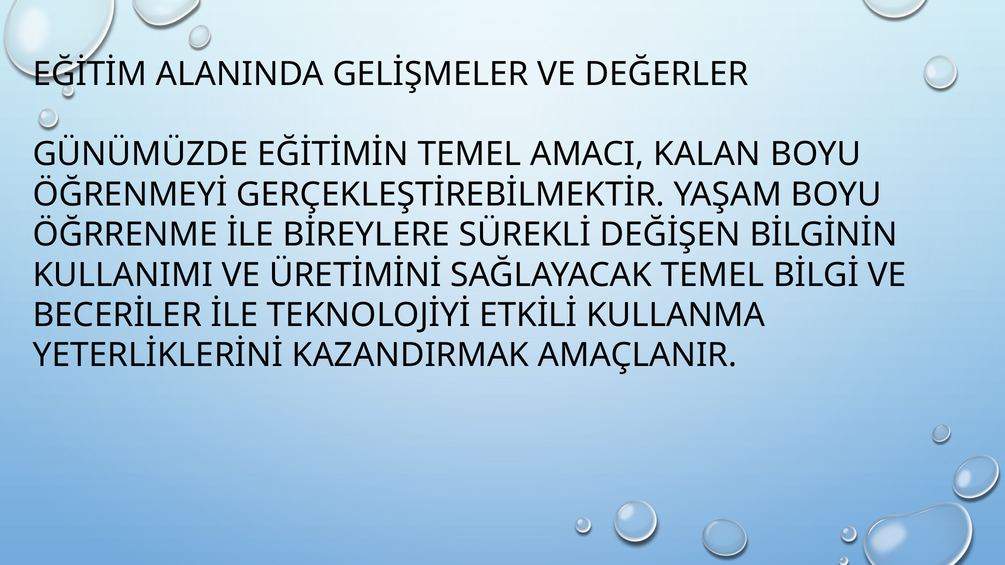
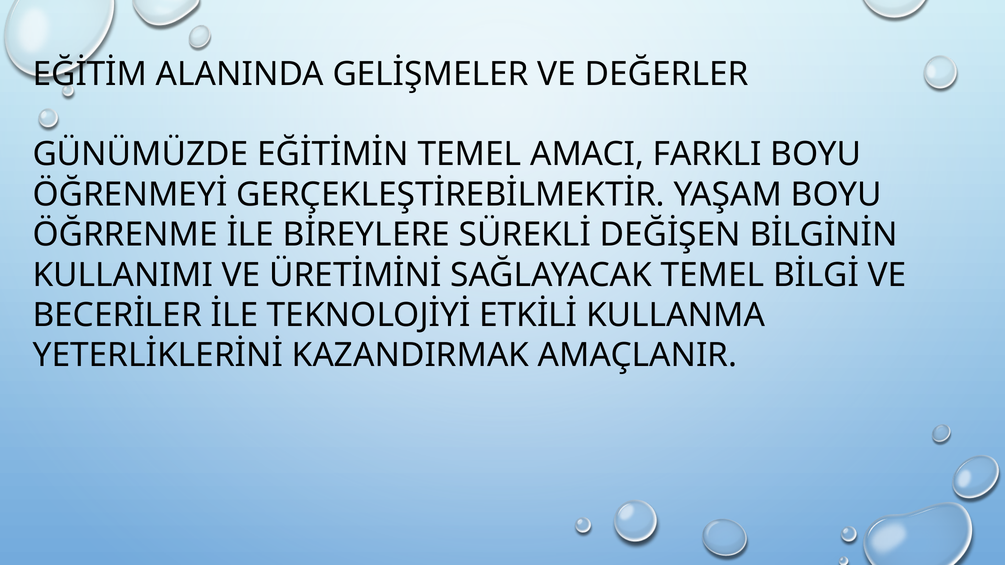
KALAN: KALAN -> FARKLI
